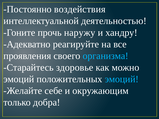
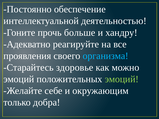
воздействия: воздействия -> обеспечение
наружу: наружу -> больше
эмоций at (122, 79) colour: light blue -> light green
